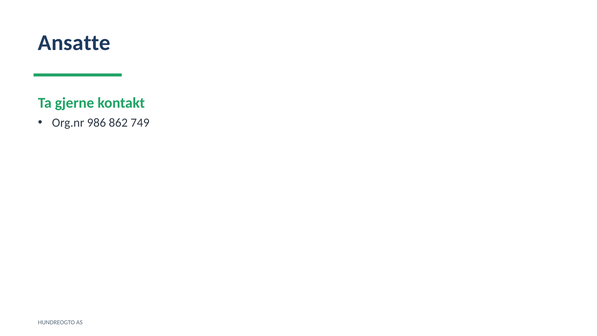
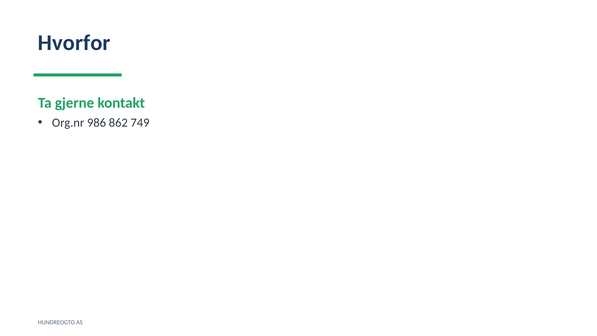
Ansatte: Ansatte -> Hvorfor
